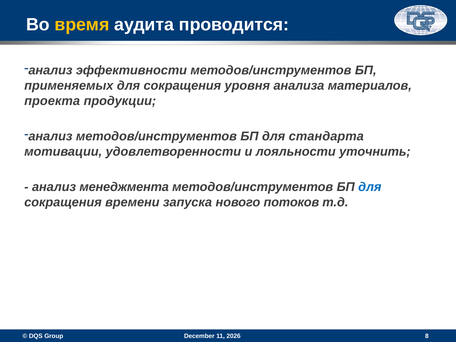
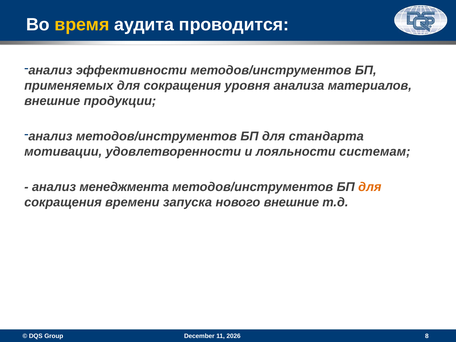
проекта at (52, 101): проекта -> внешние
уточнить: уточнить -> системам
для at (370, 187) colour: blue -> orange
нового потоков: потоков -> внешние
